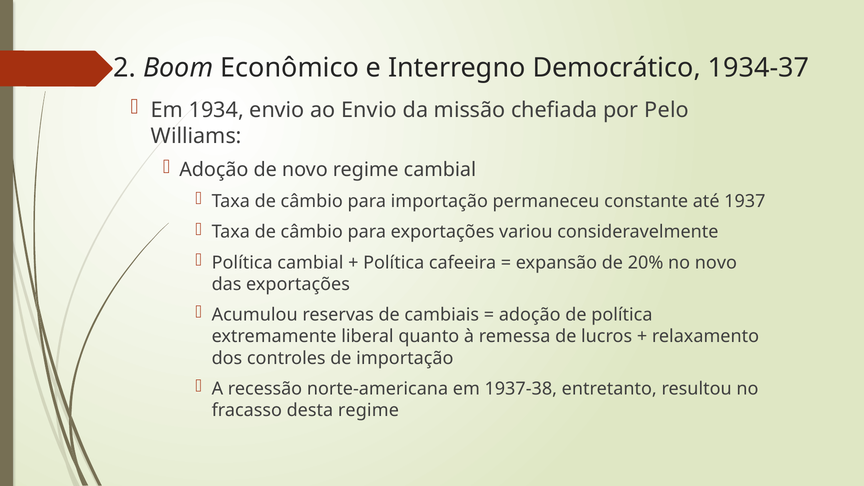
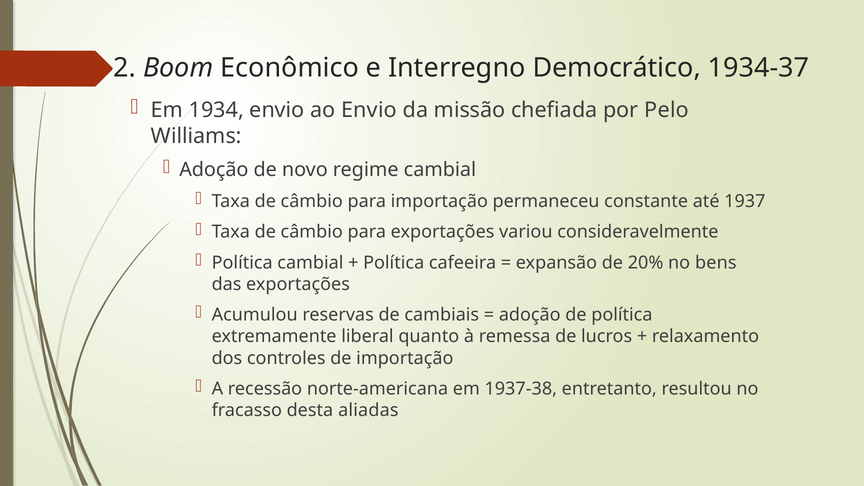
no novo: novo -> bens
desta regime: regime -> aliadas
